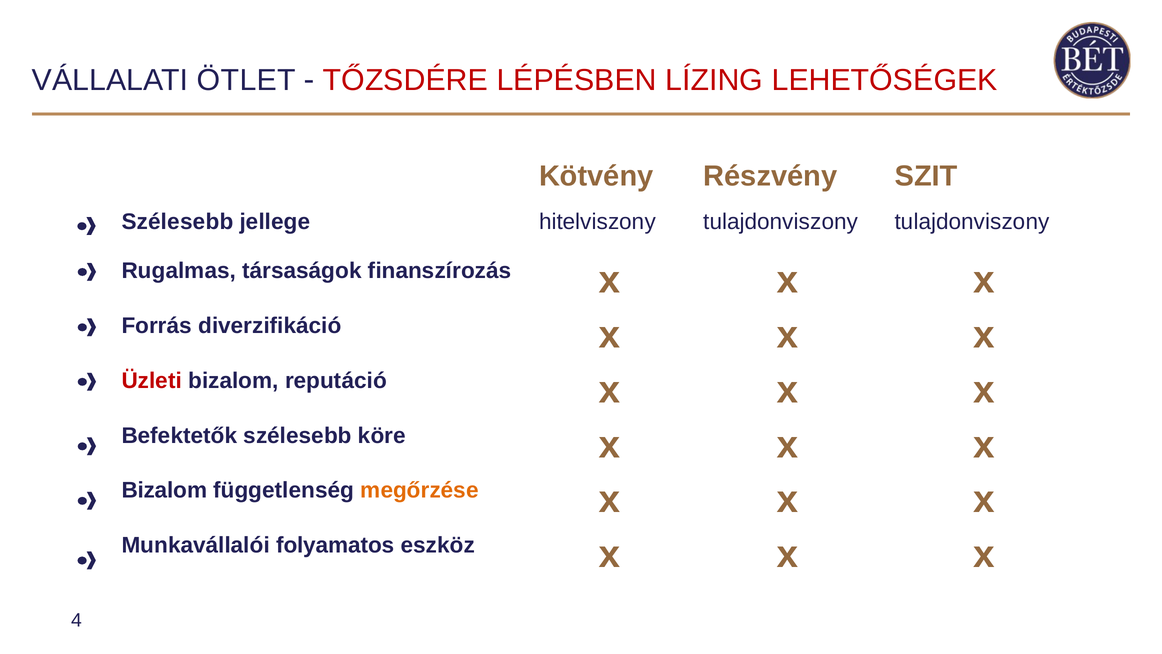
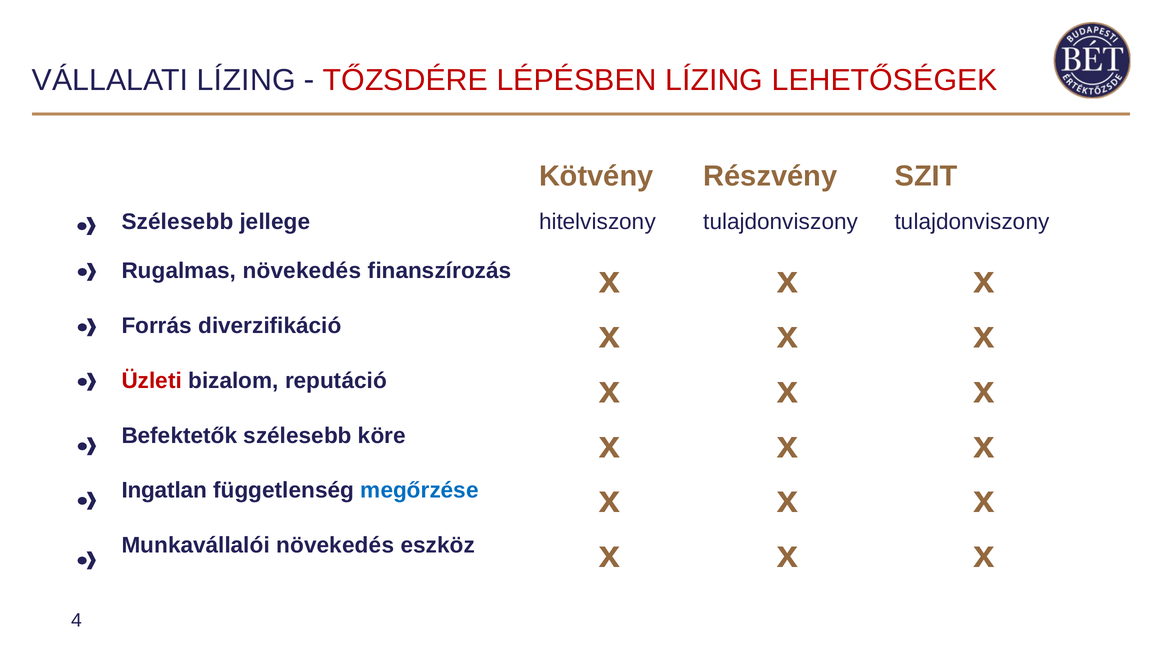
VÁLLALATI ÖTLET: ÖTLET -> LÍZING
Rugalmas társaságok: társaságok -> növekedés
Bizalom at (164, 490): Bizalom -> Ingatlan
megőrzése colour: orange -> blue
Munkavállalói folyamatos: folyamatos -> növekedés
